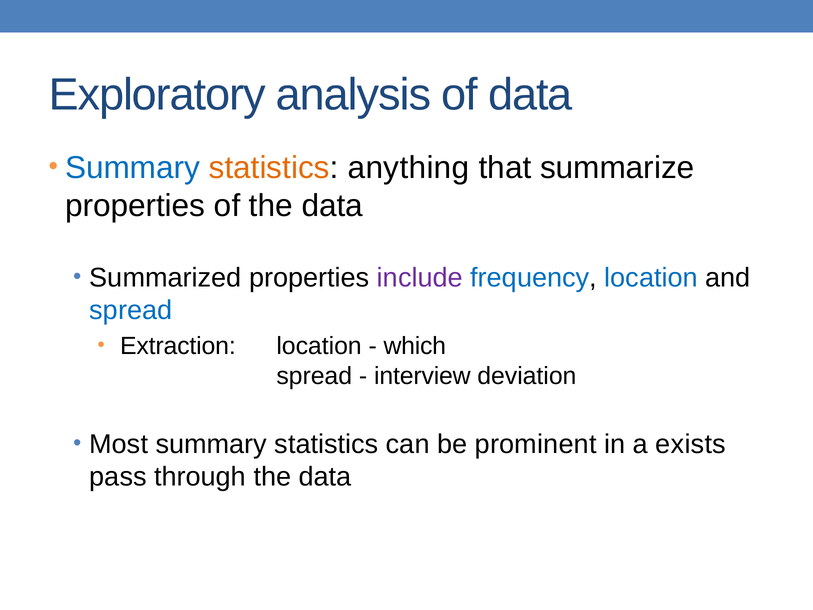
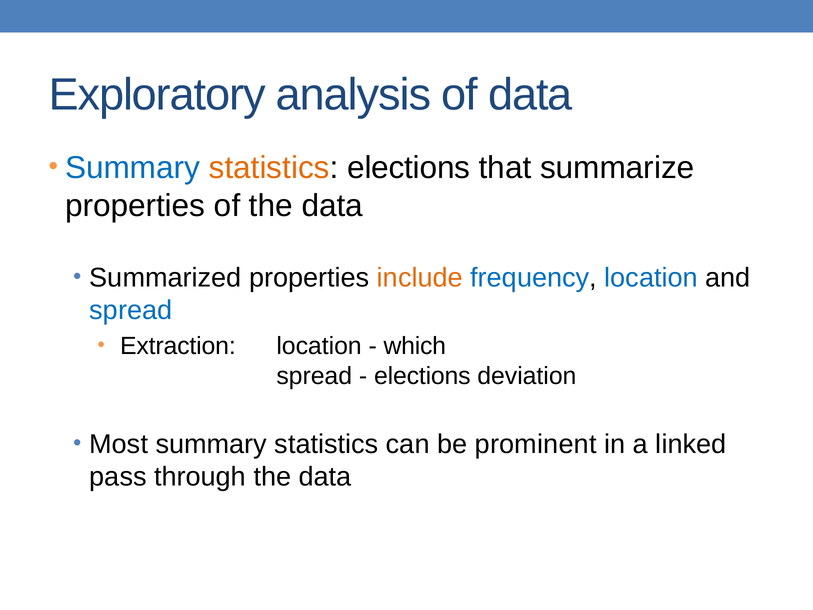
statistics anything: anything -> elections
include colour: purple -> orange
interview at (422, 376): interview -> elections
exists: exists -> linked
